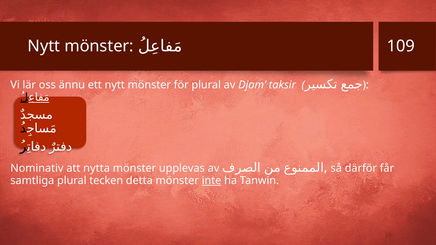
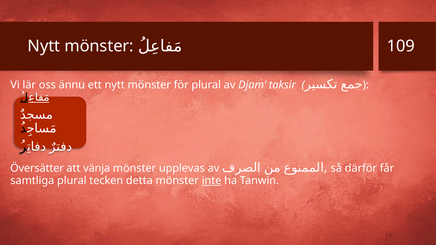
Nominativ: Nominativ -> Översätter
nytta: nytta -> vänja
